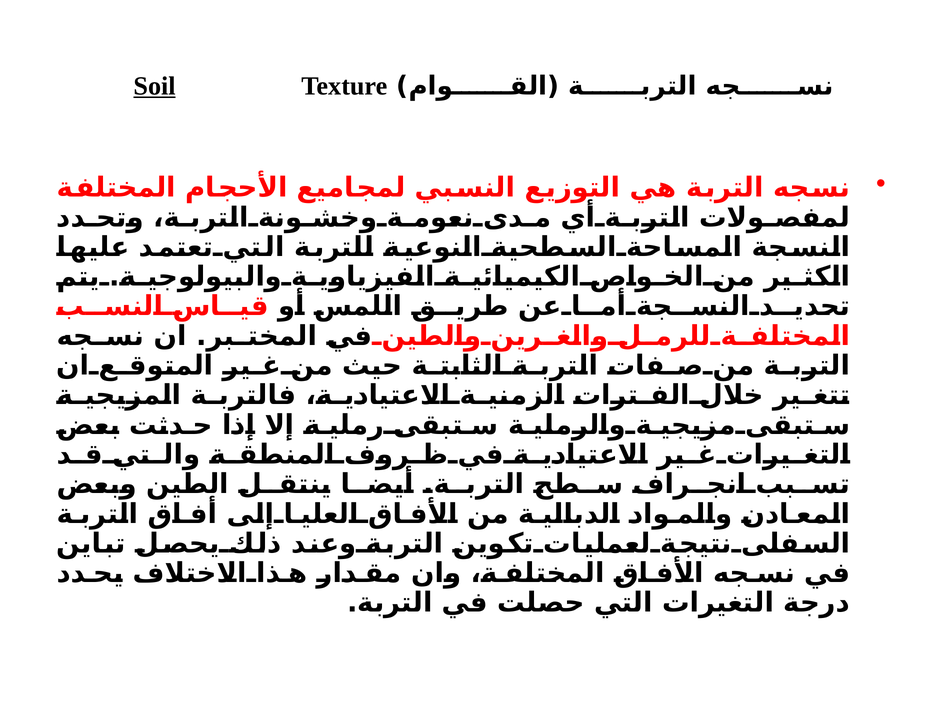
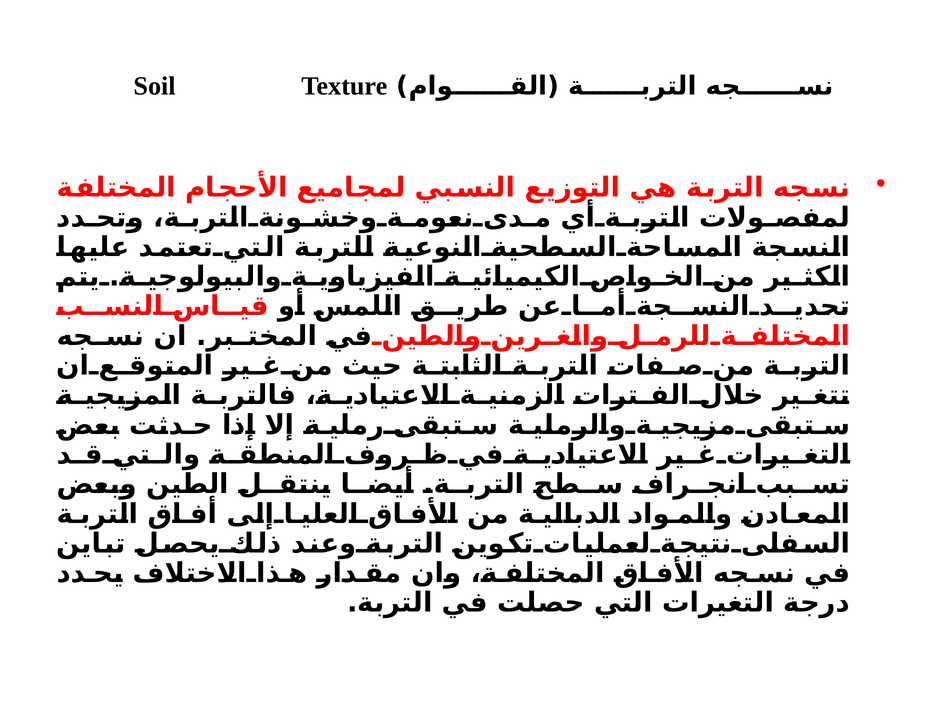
Soil underline: present -> none
